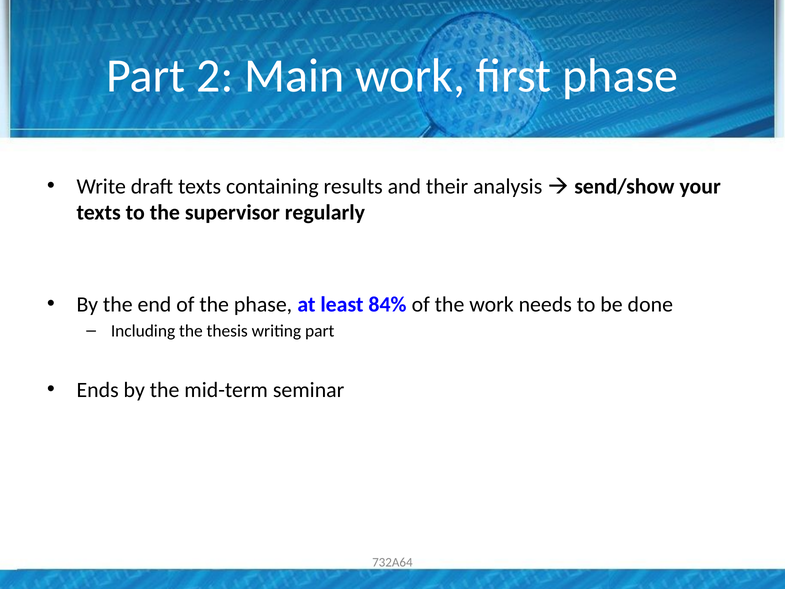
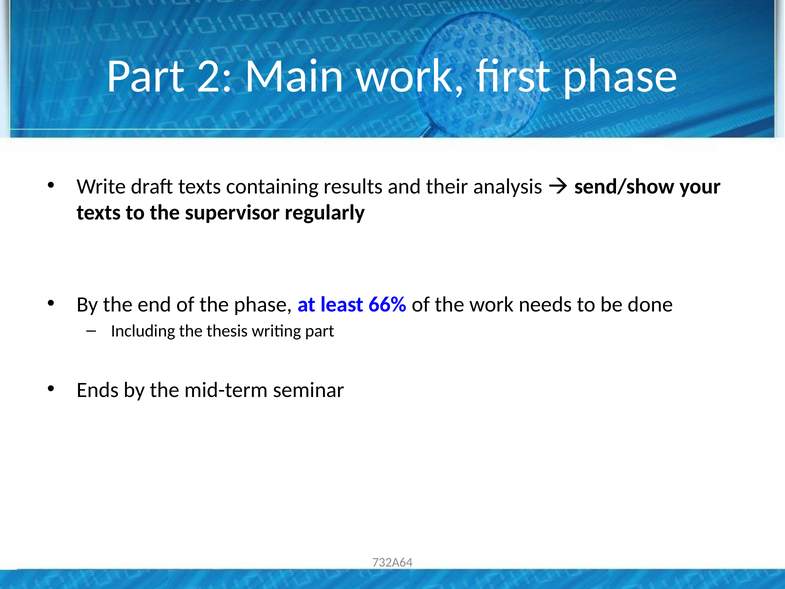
84%: 84% -> 66%
